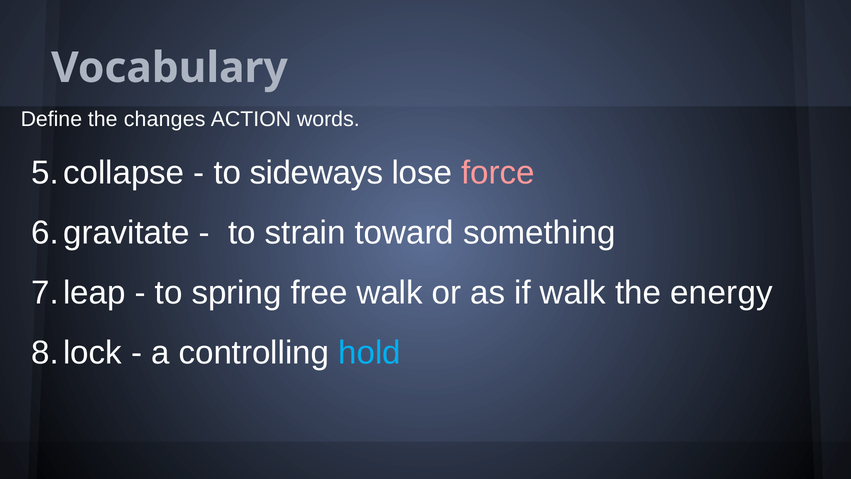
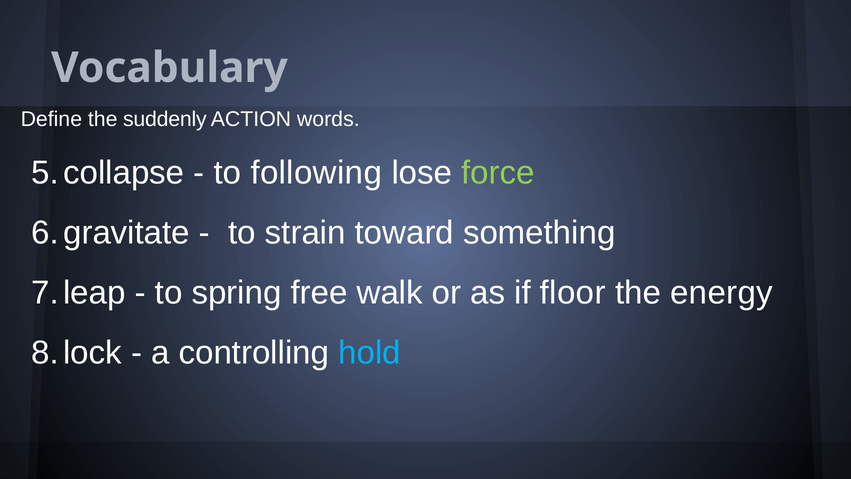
changes: changes -> suddenly
sideways: sideways -> following
force colour: pink -> light green
if walk: walk -> floor
